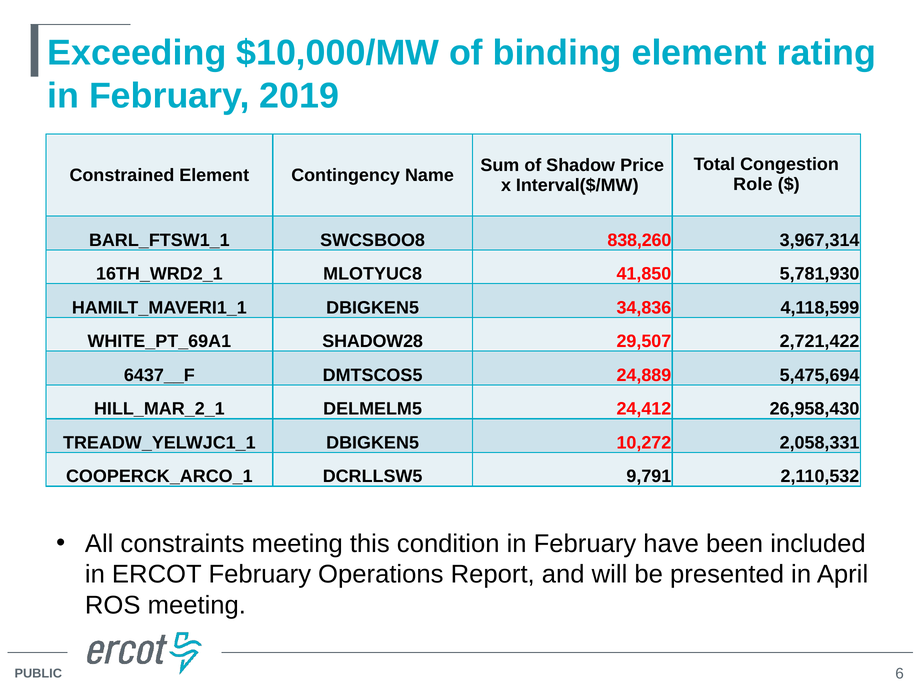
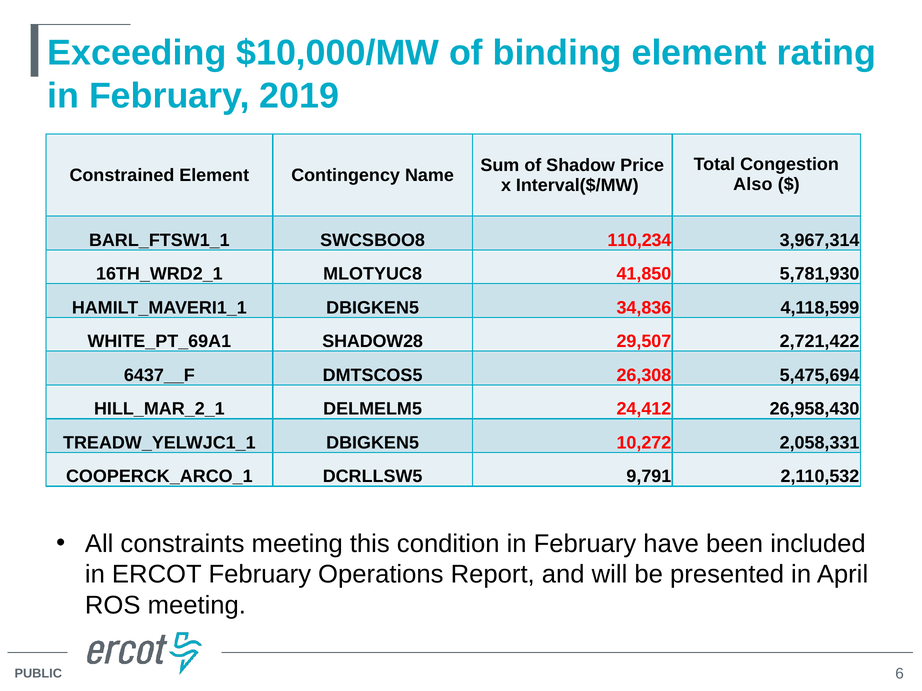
Role: Role -> Also
838,260: 838,260 -> 110,234
24,889: 24,889 -> 26,308
